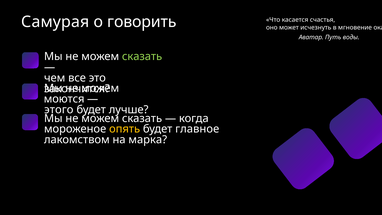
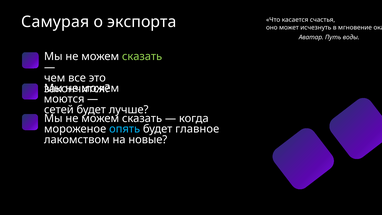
говорить: говорить -> экспорта
этого: этого -> сетей
опять colour: yellow -> light blue
марка: марка -> новые
